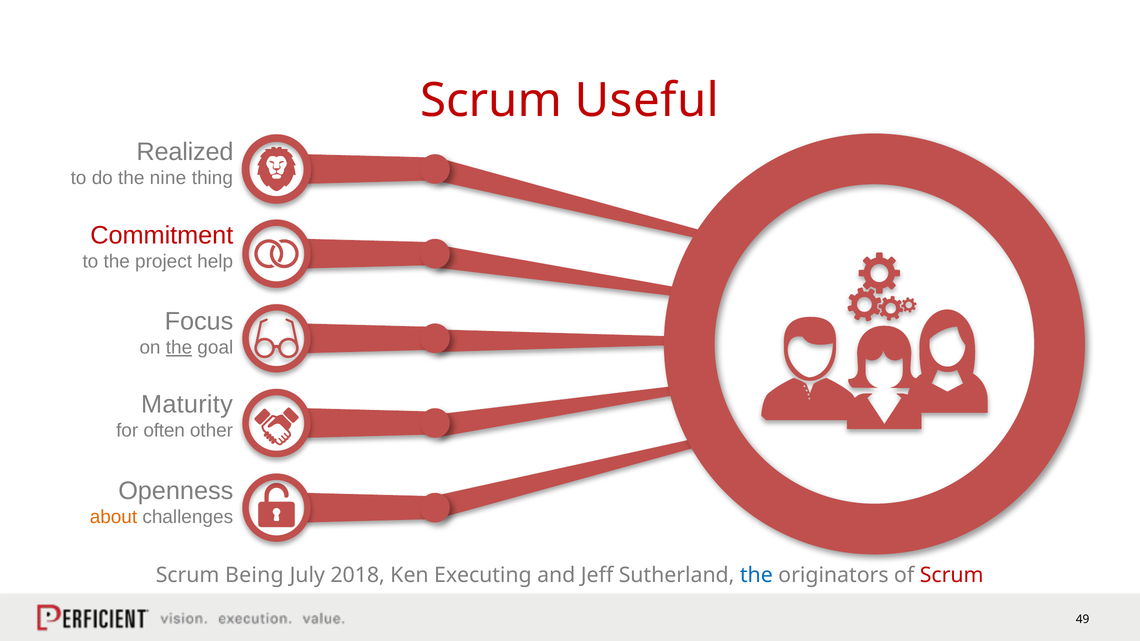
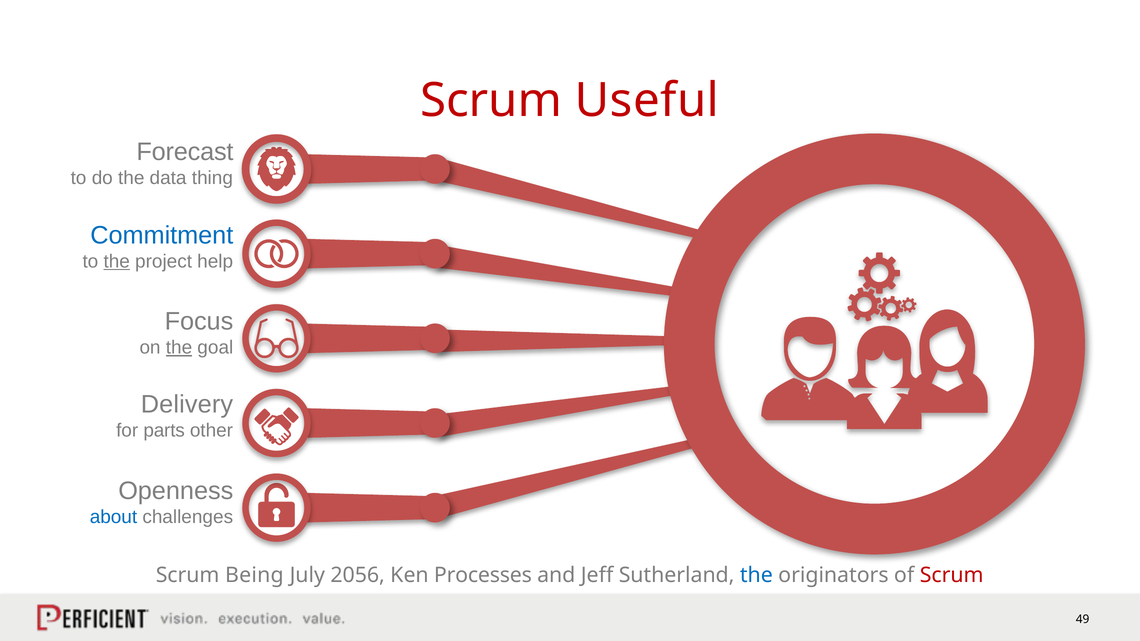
Realized: Realized -> Forecast
nine: nine -> data
Commitment colour: red -> blue
the at (117, 261) underline: none -> present
Maturity: Maturity -> Delivery
often: often -> parts
about colour: orange -> blue
2018: 2018 -> 2056
Executing: Executing -> Processes
